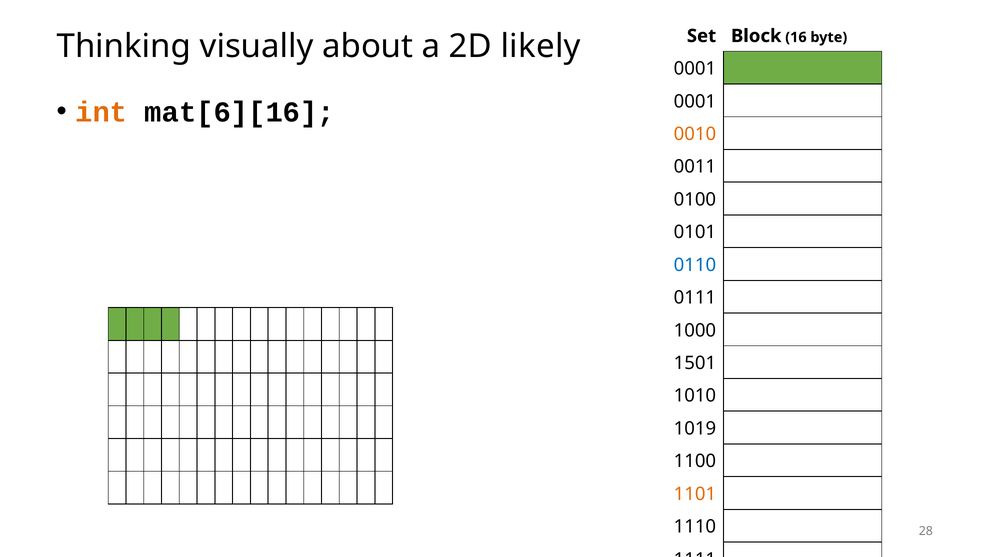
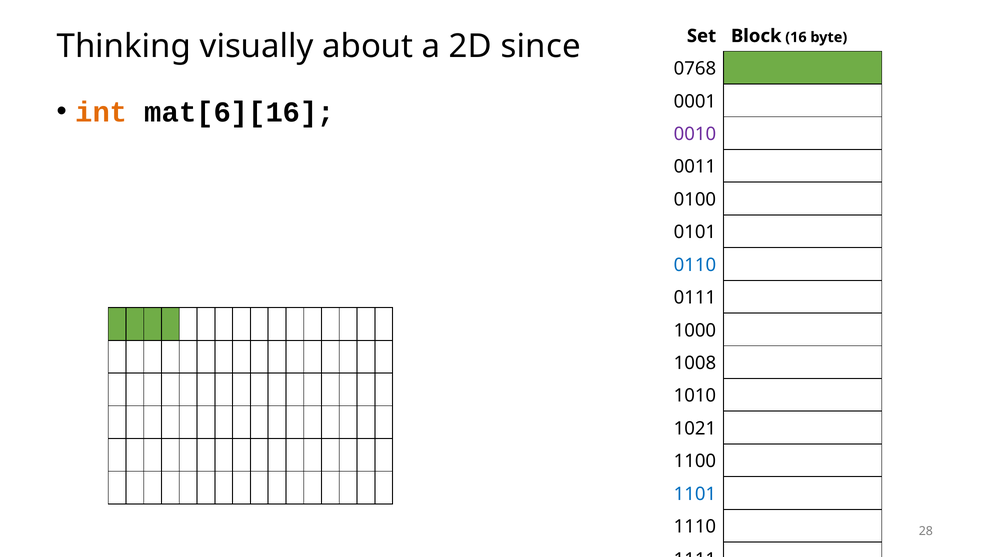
likely: likely -> since
0001 at (695, 69): 0001 -> 0768
0010 colour: orange -> purple
1501: 1501 -> 1008
1019: 1019 -> 1021
1101 colour: orange -> blue
